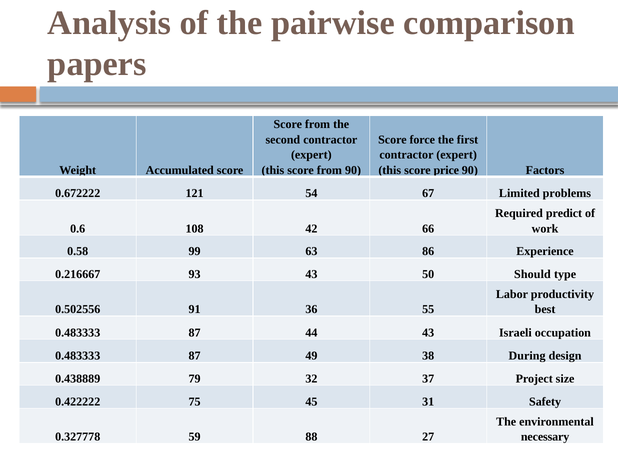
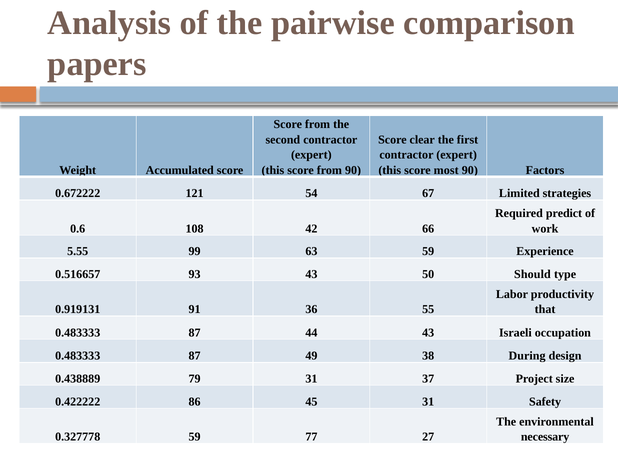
force: force -> clear
price: price -> most
problems: problems -> strategies
0.58: 0.58 -> 5.55
63 86: 86 -> 59
0.216667: 0.216667 -> 0.516657
0.502556: 0.502556 -> 0.919131
best: best -> that
79 32: 32 -> 31
75: 75 -> 86
88: 88 -> 77
